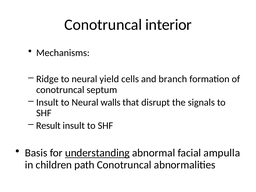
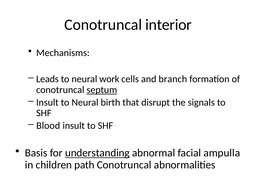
Ridge: Ridge -> Leads
yield: yield -> work
septum underline: none -> present
walls: walls -> birth
Result: Result -> Blood
